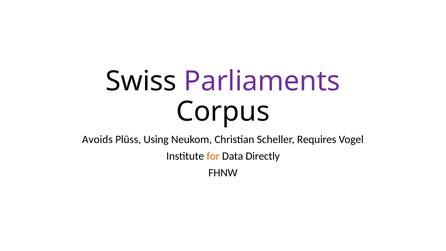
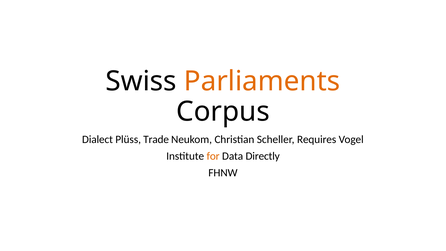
Parliaments colour: purple -> orange
Avoids: Avoids -> Dialect
Using: Using -> Trade
